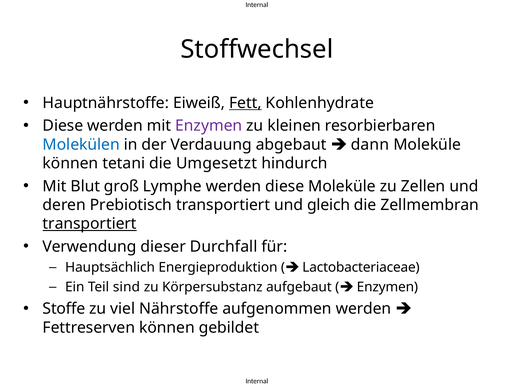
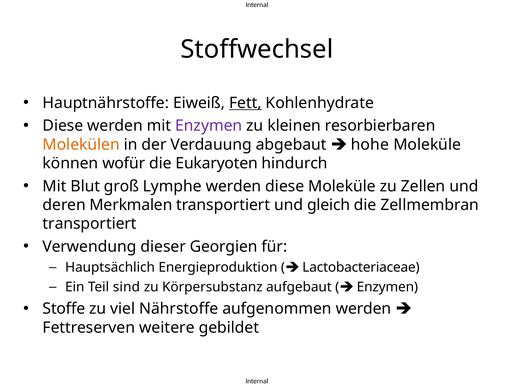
Molekülen colour: blue -> orange
dann: dann -> hohe
tetani: tetani -> wofür
Umgesetzt: Umgesetzt -> Eukaryoten
Prebiotisch: Prebiotisch -> Merkmalen
transportiert at (90, 224) underline: present -> none
Durchfall: Durchfall -> Georgien
Fettreserven können: können -> weitere
